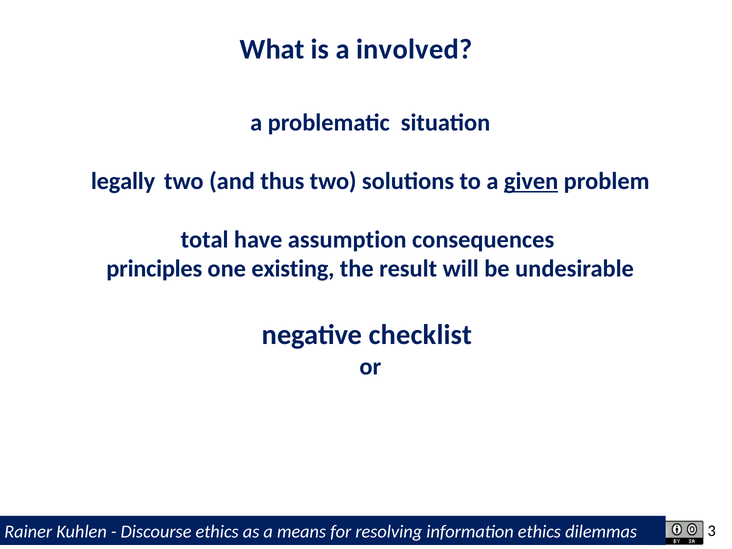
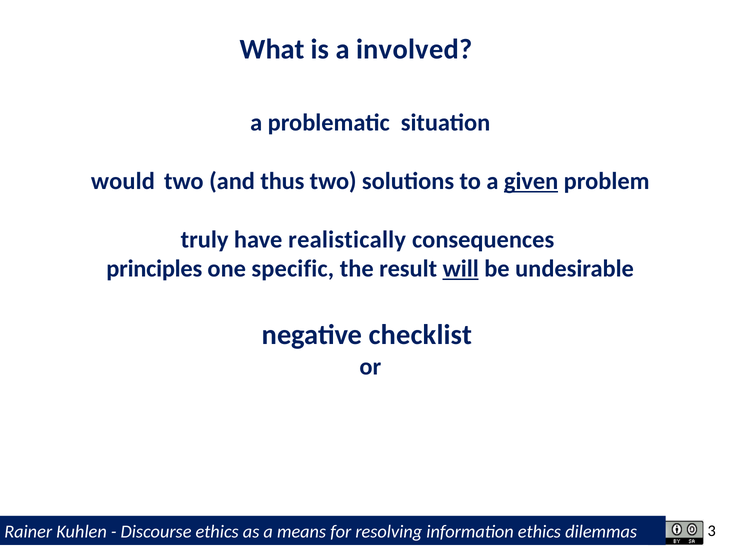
legally: legally -> would
total: total -> truly
assumption: assumption -> realistically
existing: existing -> specific
will underline: none -> present
